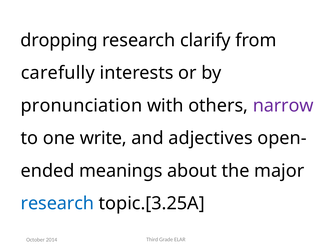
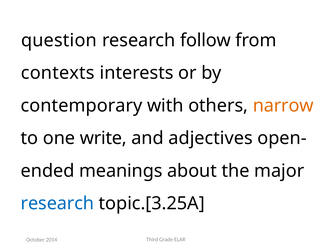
dropping: dropping -> question
clarify: clarify -> follow
carefully: carefully -> contexts
pronunciation: pronunciation -> contemporary
narrow colour: purple -> orange
